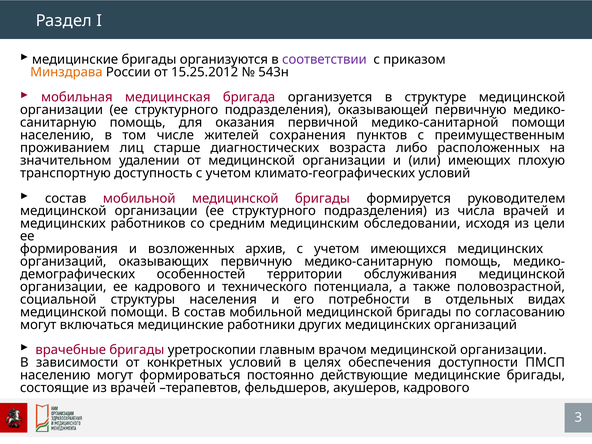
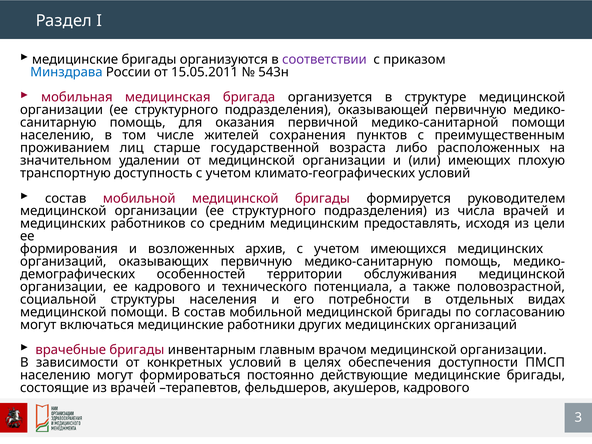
Минздрава colour: orange -> blue
15.25.2012: 15.25.2012 -> 15.05.2011
диагностических: диагностических -> государственной
обследовании: обследовании -> предоставлять
уретроскопии: уретроскопии -> инвентарным
